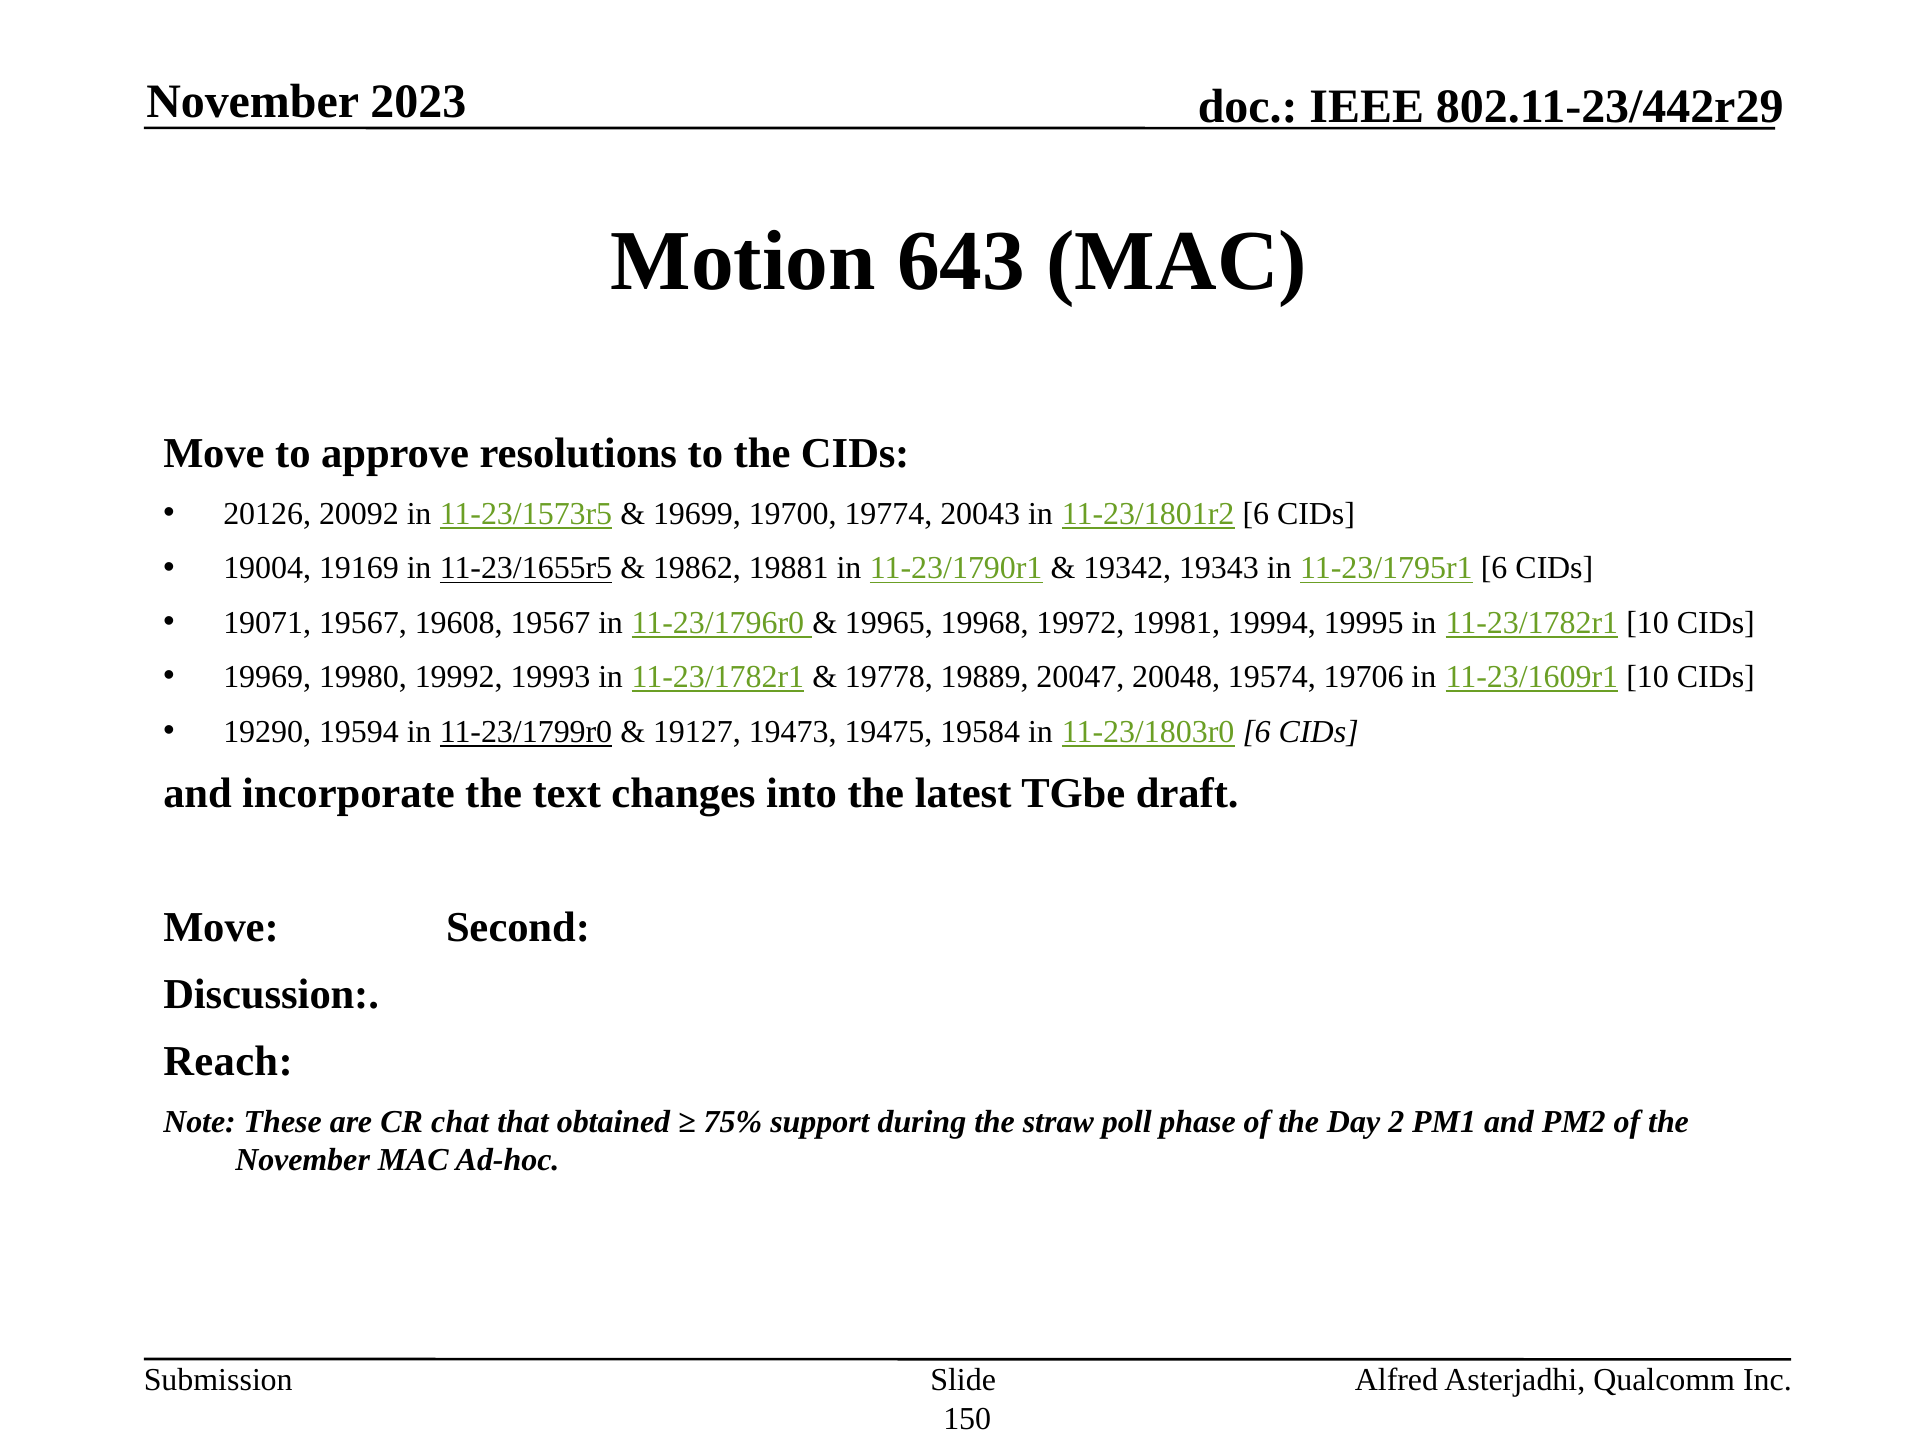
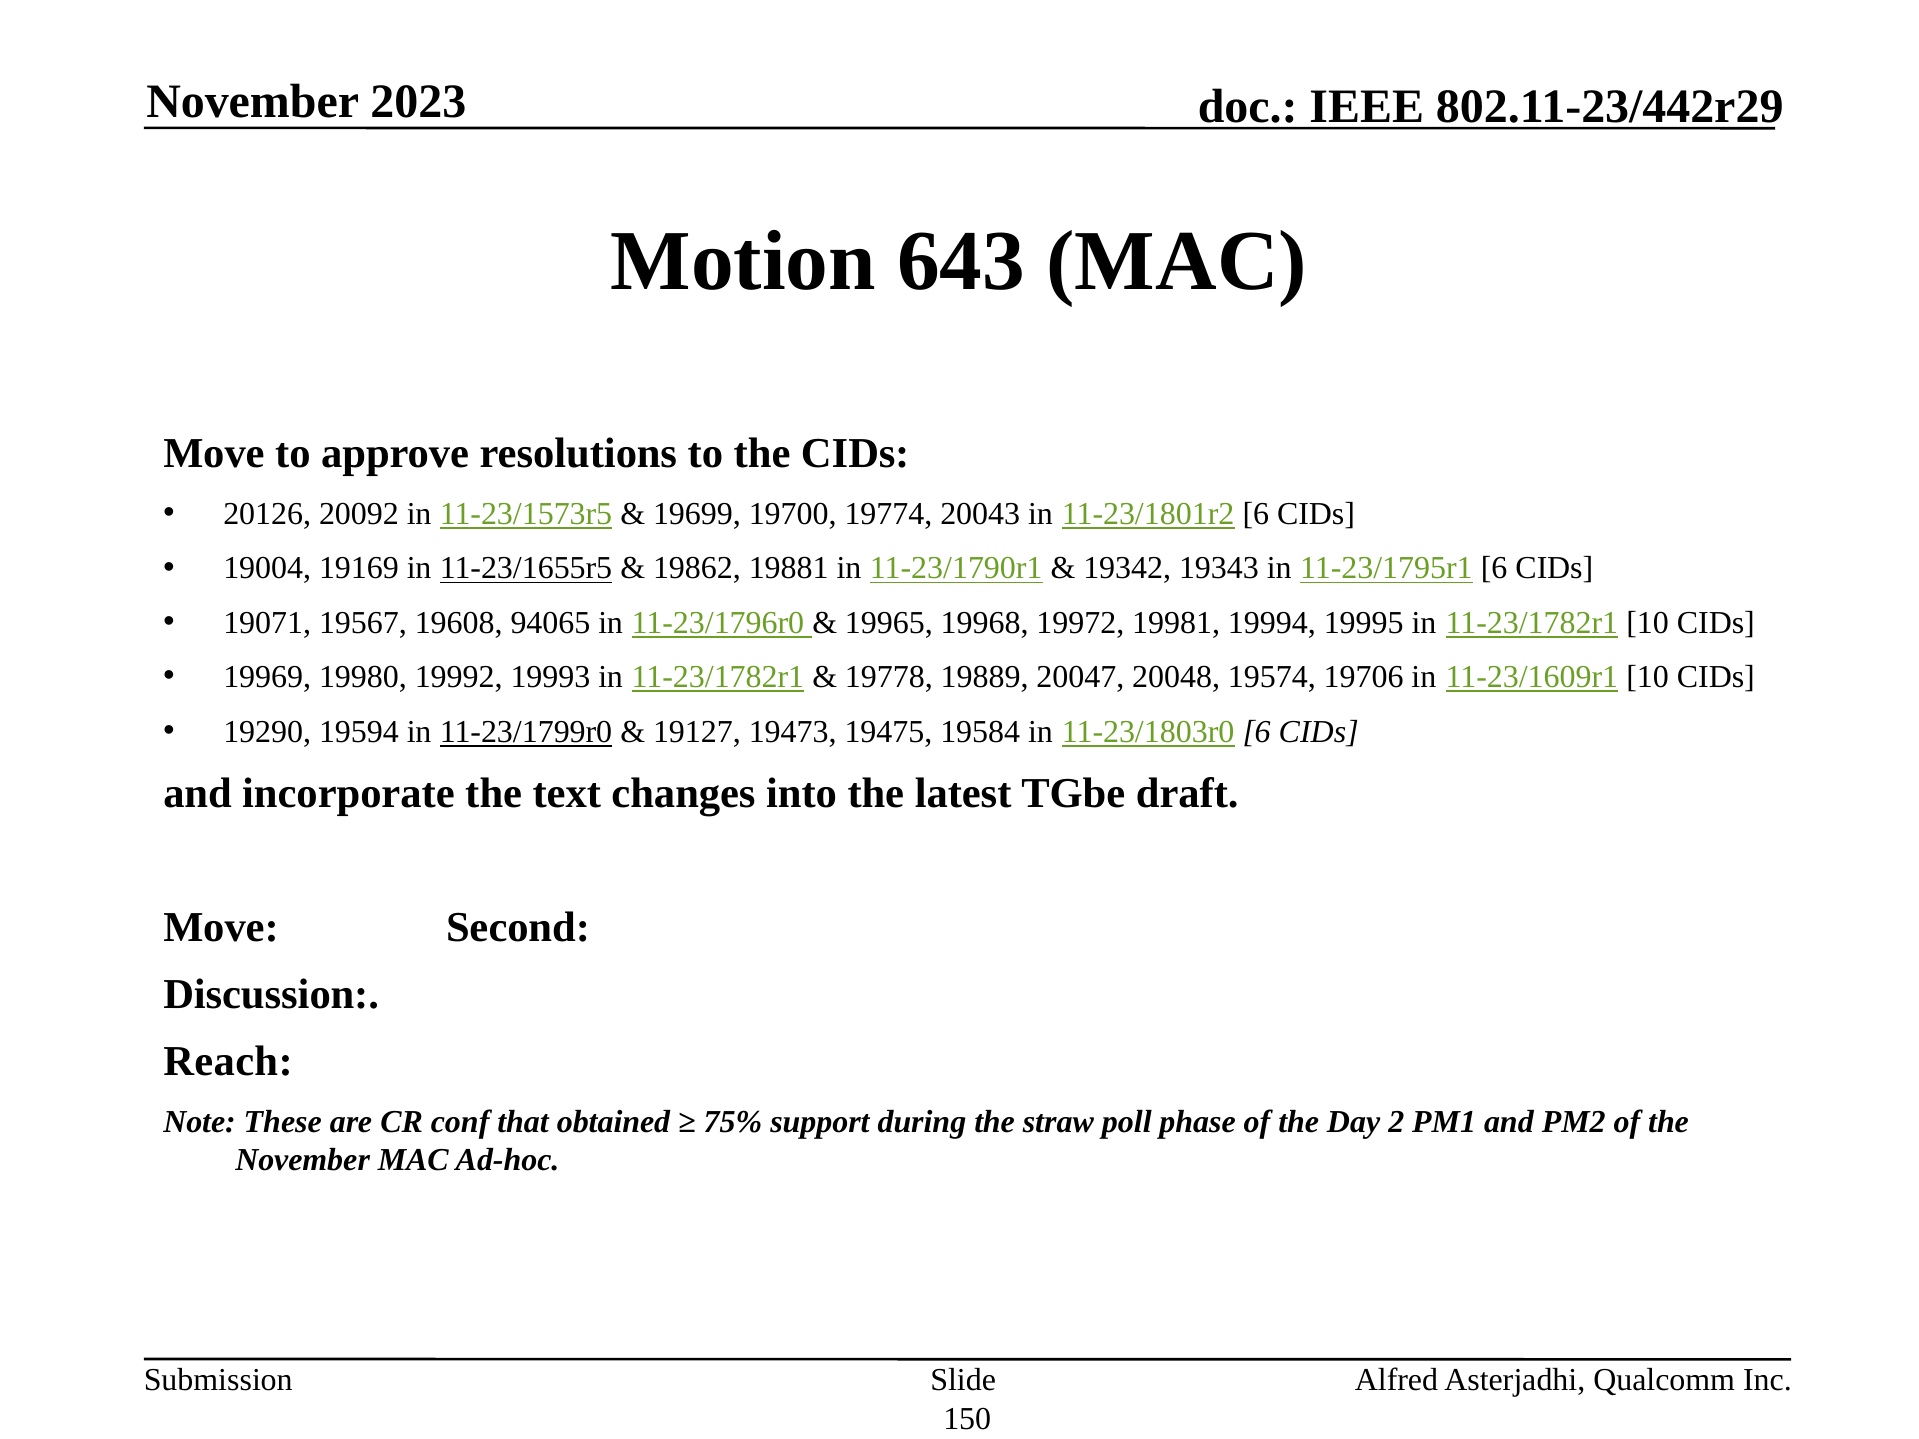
19608 19567: 19567 -> 94065
chat: chat -> conf
